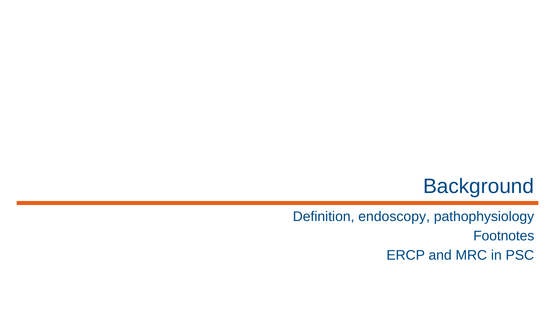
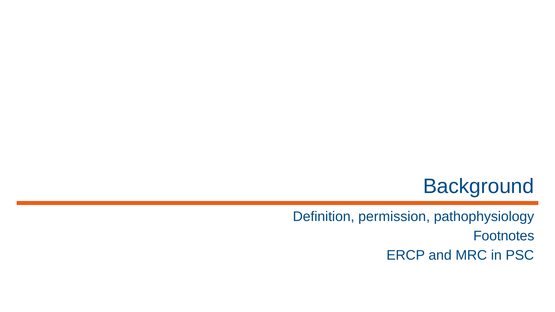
endoscopy: endoscopy -> permission
